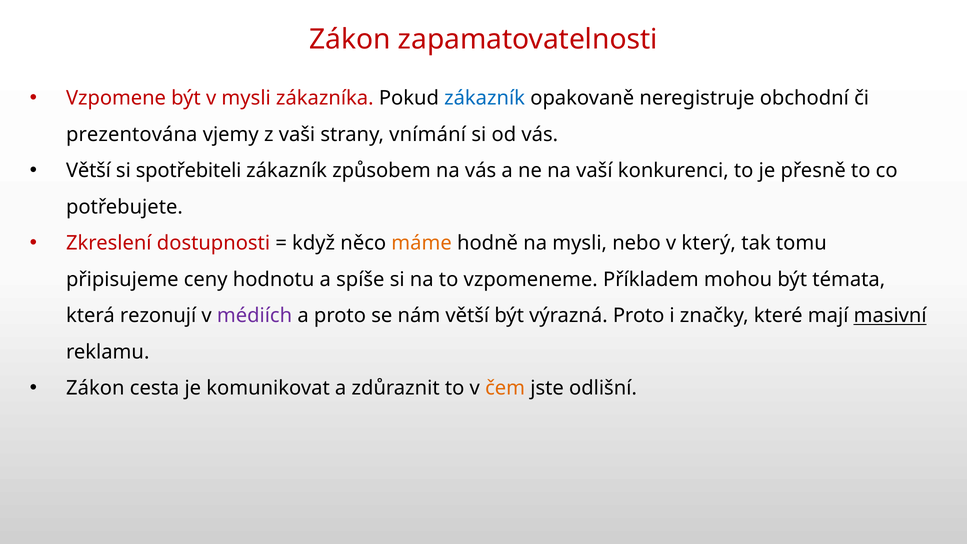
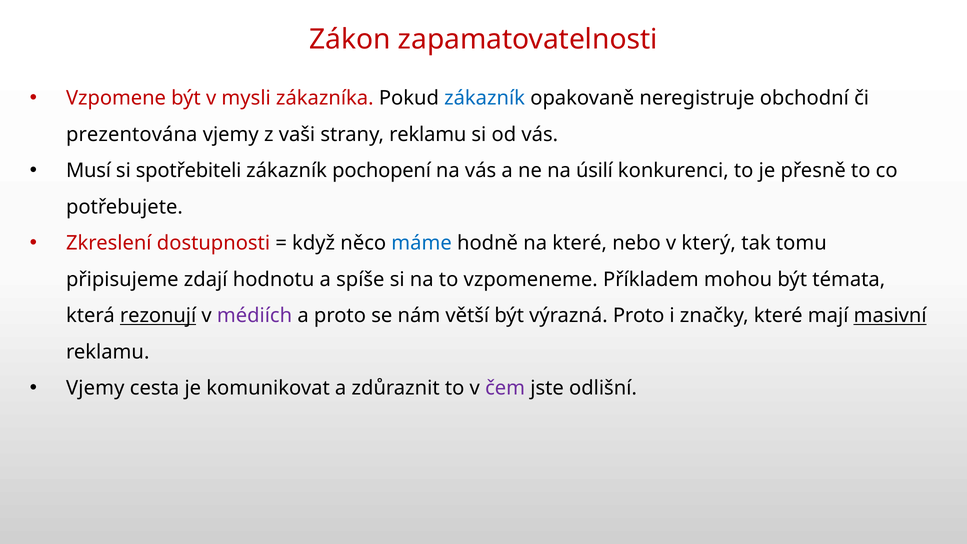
strany vnímání: vnímání -> reklamu
Větší at (88, 171): Větší -> Musí
způsobem: způsobem -> pochopení
vaší: vaší -> úsilí
máme colour: orange -> blue
na mysli: mysli -> které
ceny: ceny -> zdají
rezonují underline: none -> present
Zákon at (95, 388): Zákon -> Vjemy
čem colour: orange -> purple
